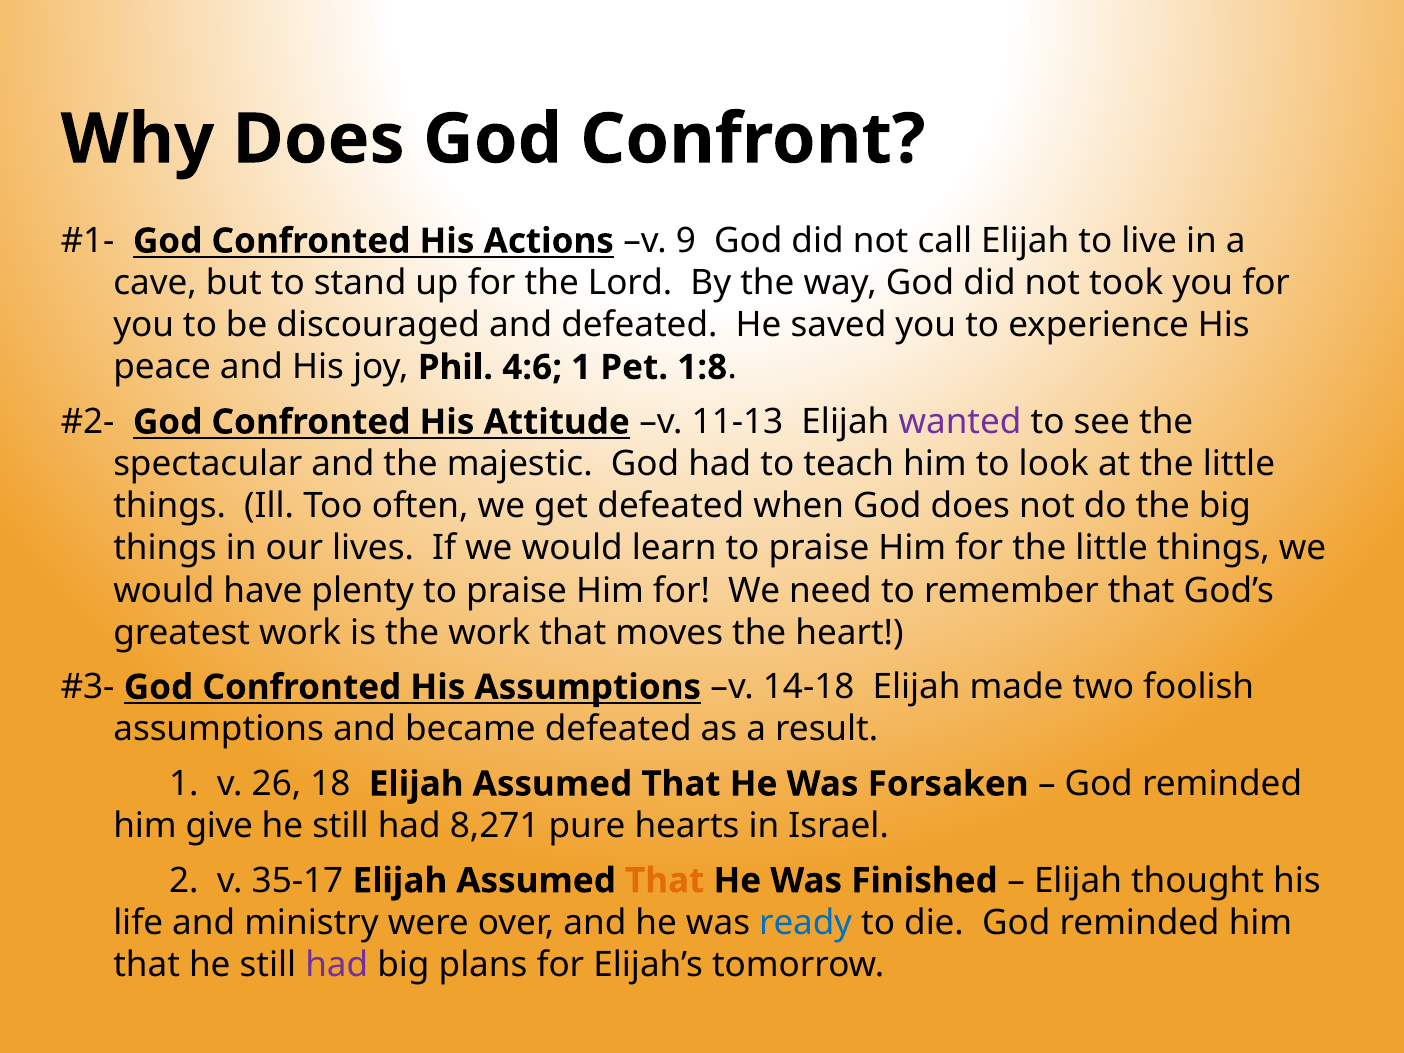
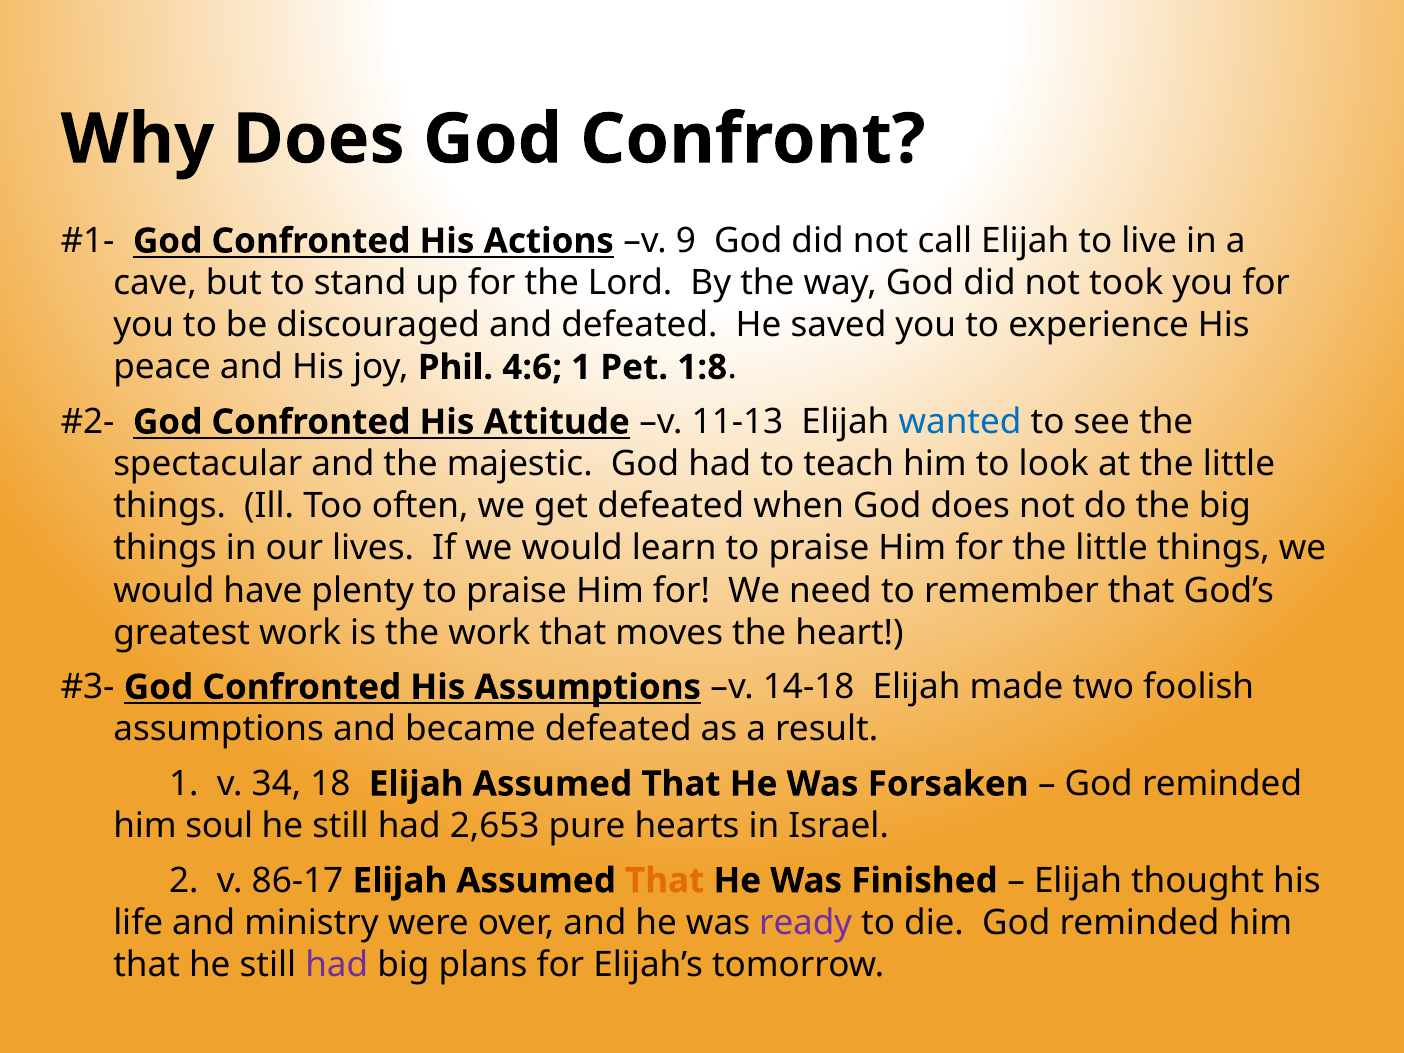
wanted colour: purple -> blue
26: 26 -> 34
give: give -> soul
8,271: 8,271 -> 2,653
35-17: 35-17 -> 86-17
ready colour: blue -> purple
